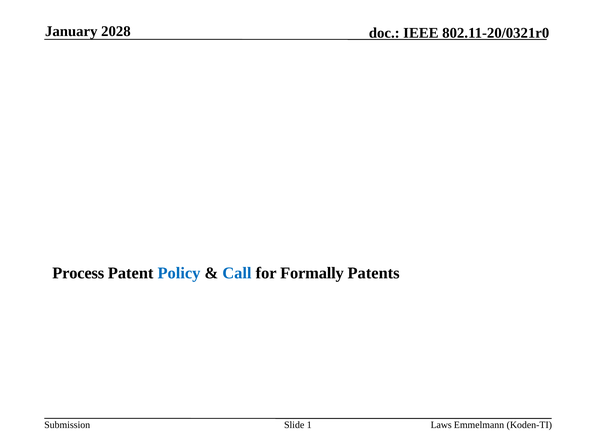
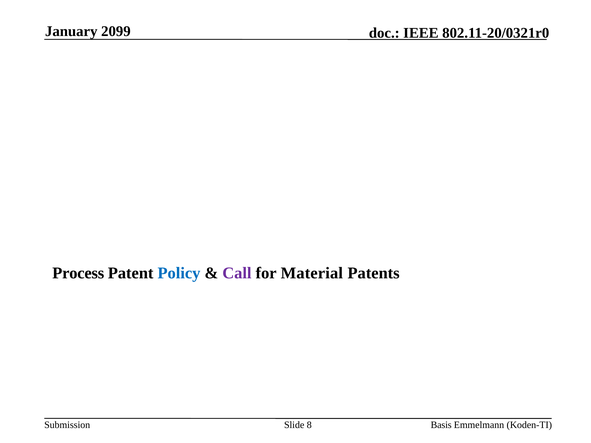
2028: 2028 -> 2099
Call colour: blue -> purple
Formally: Formally -> Material
1: 1 -> 8
Laws: Laws -> Basis
